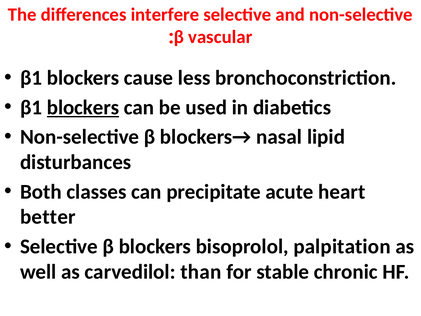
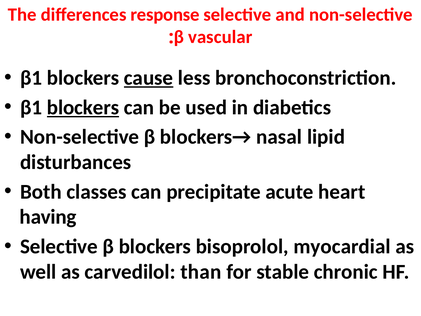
interfere: interfere -> response
cause underline: none -> present
better: better -> having
palpitation: palpitation -> myocardial
